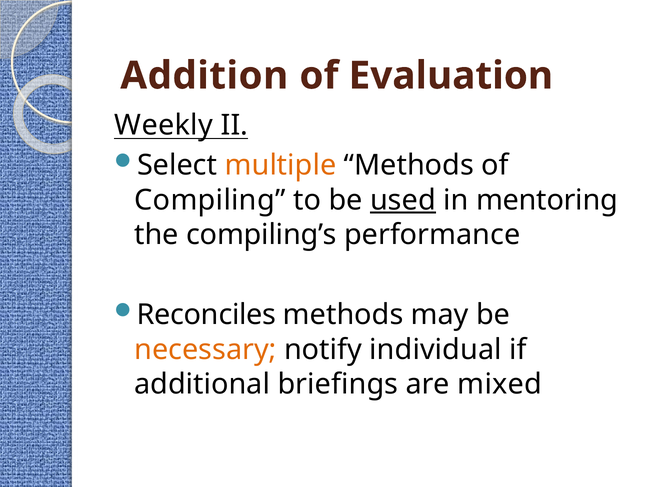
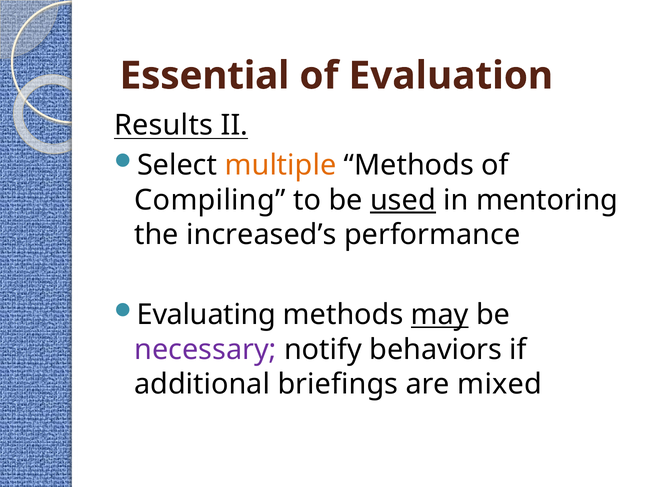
Addition: Addition -> Essential
Weekly: Weekly -> Results
compiling’s: compiling’s -> increased’s
Reconciles: Reconciles -> Evaluating
may underline: none -> present
necessary colour: orange -> purple
individual: individual -> behaviors
